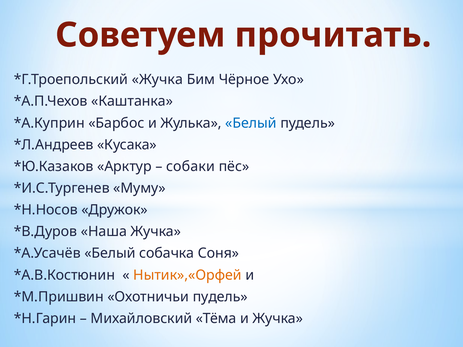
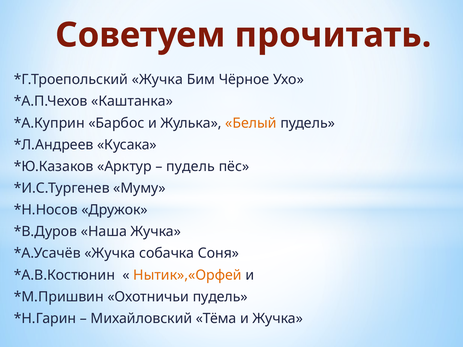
Белый at (251, 123) colour: blue -> orange
собаки at (191, 167): собаки -> пудель
Белый at (110, 254): Белый -> Жучка
